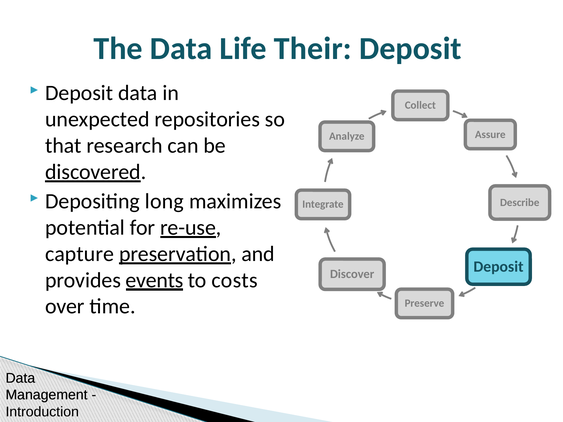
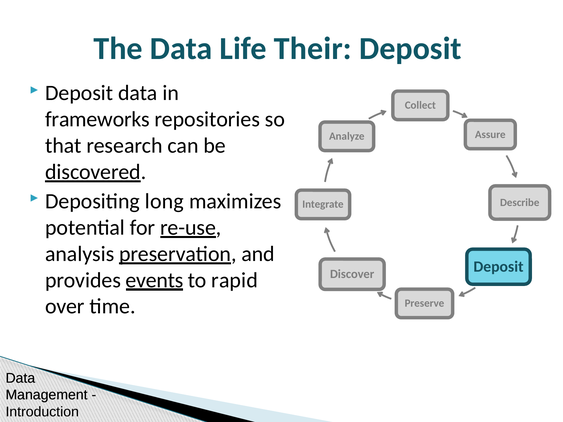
unexpected: unexpected -> frameworks
capture: capture -> analysis
costs: costs -> rapid
